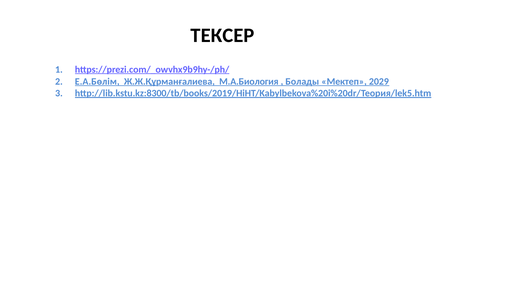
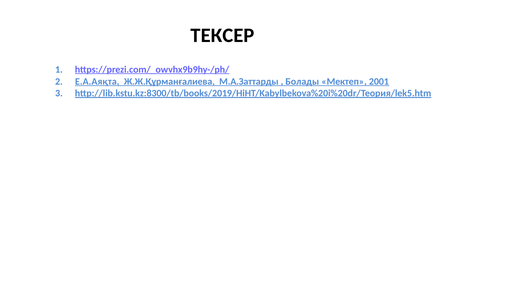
Е.А.Бөлім: Е.А.Бөлім -> Е.А.Аяқта
М.А.Биология: М.А.Биология -> М.А.Заттарды
2029: 2029 -> 2001
